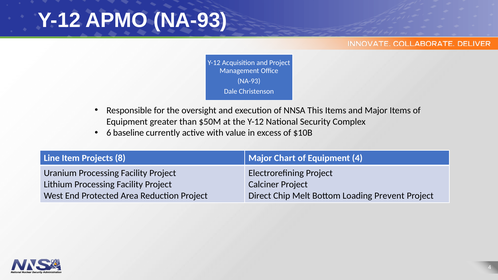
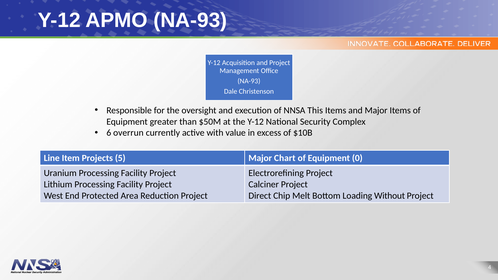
baseline: baseline -> overrun
8: 8 -> 5
Equipment 4: 4 -> 0
Prevent: Prevent -> Without
